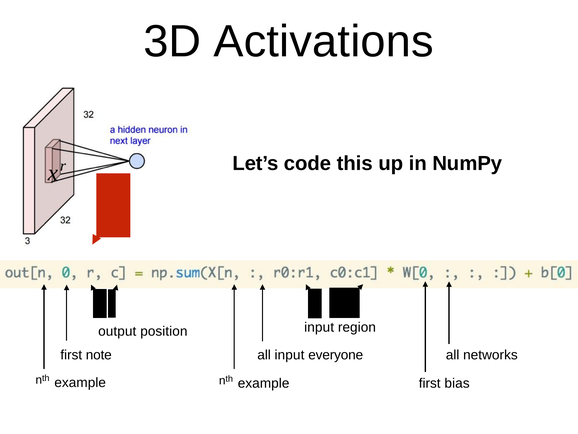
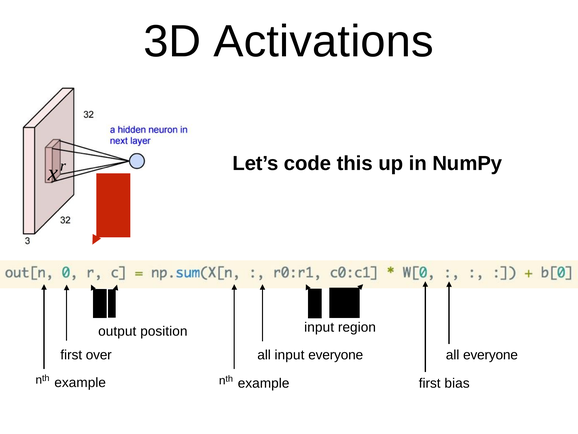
note: note -> over
all networks: networks -> everyone
